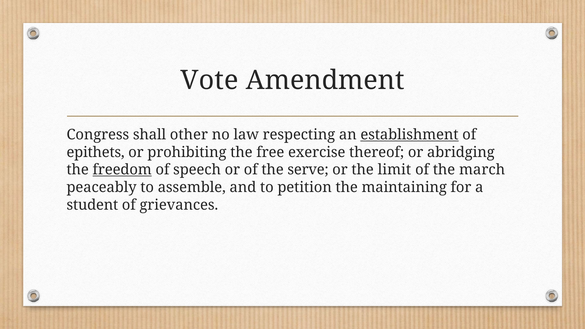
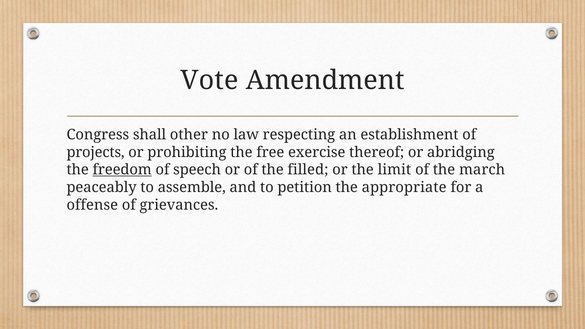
establishment underline: present -> none
epithets: epithets -> projects
serve: serve -> filled
maintaining: maintaining -> appropriate
student: student -> offense
